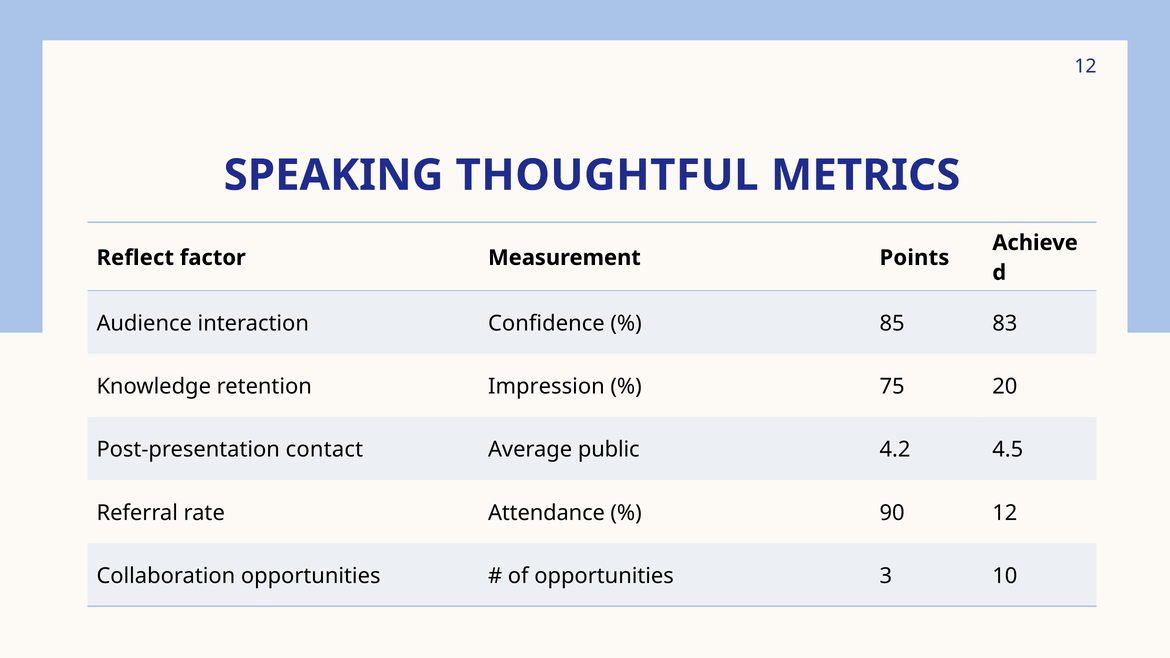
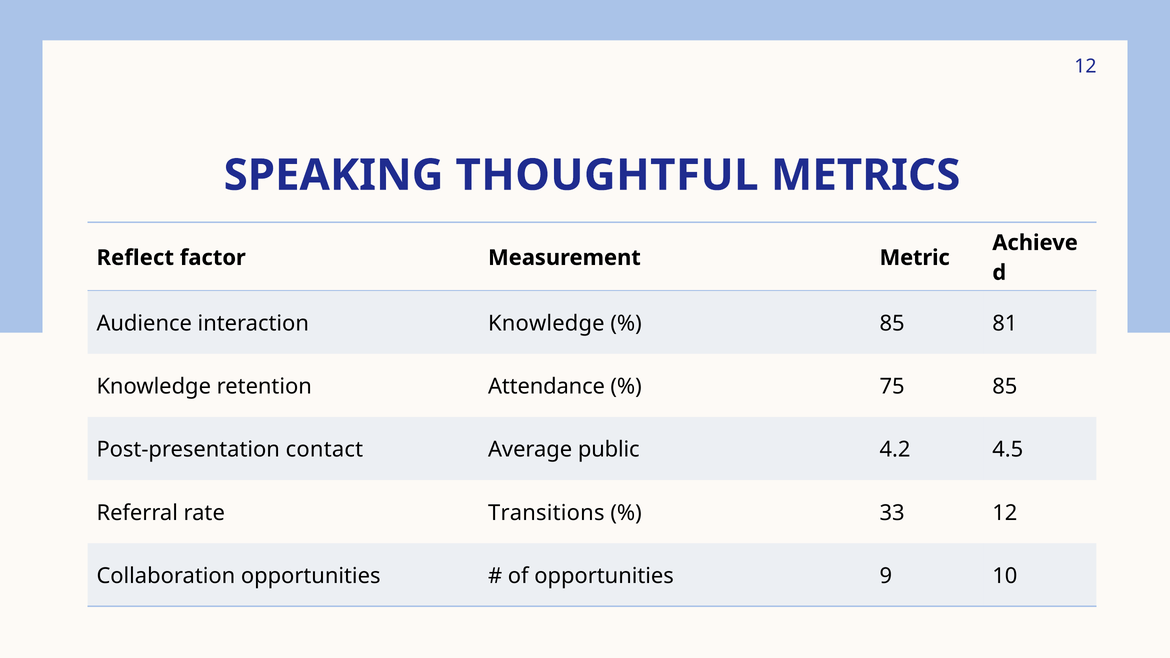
Points: Points -> Metric
interaction Confidence: Confidence -> Knowledge
83: 83 -> 81
Impression: Impression -> Attendance
75 20: 20 -> 85
Attendance: Attendance -> Transitions
90: 90 -> 33
3: 3 -> 9
